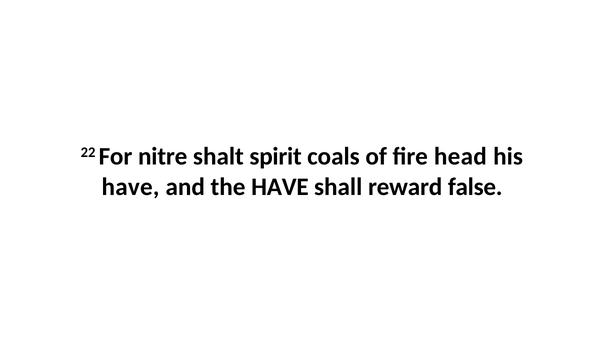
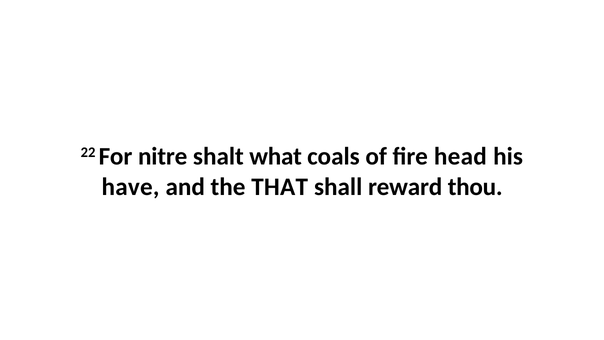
spirit: spirit -> what
the HAVE: HAVE -> THAT
false: false -> thou
